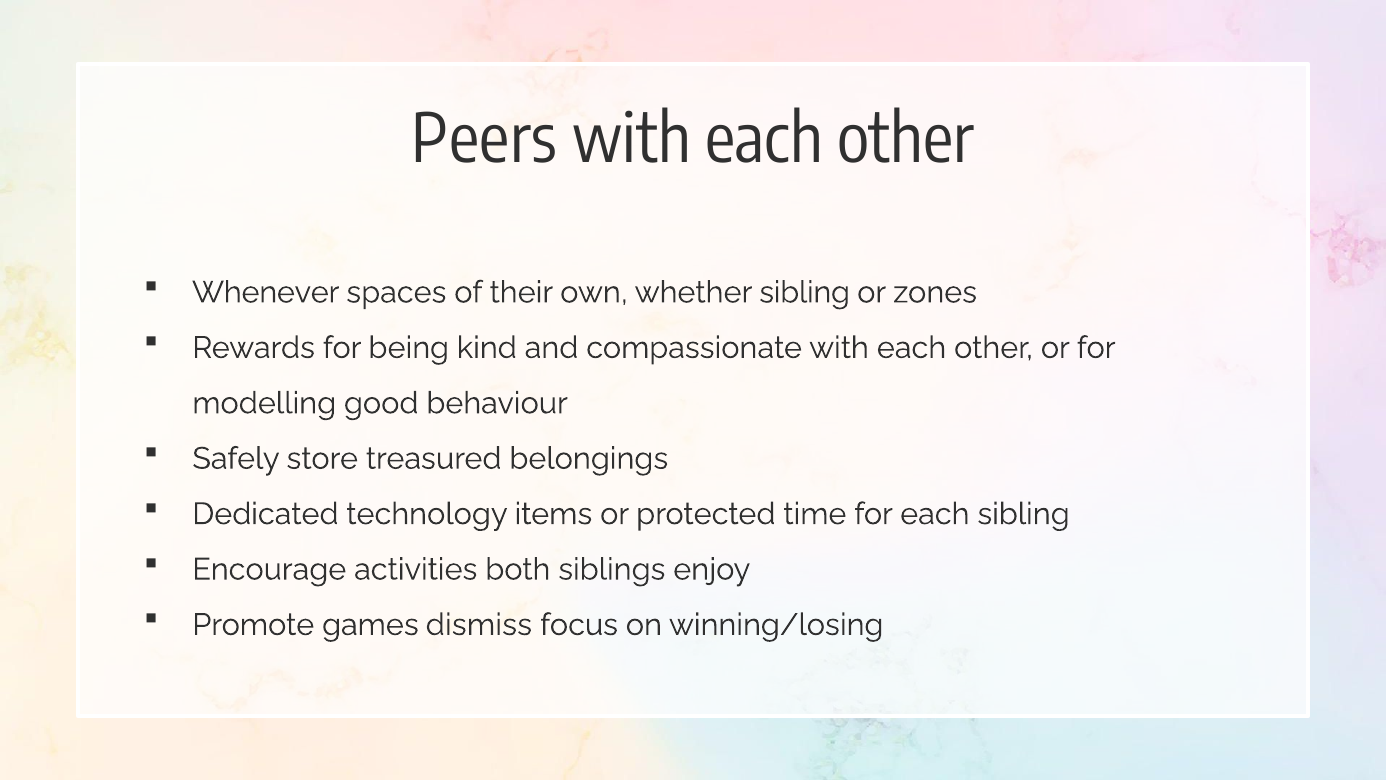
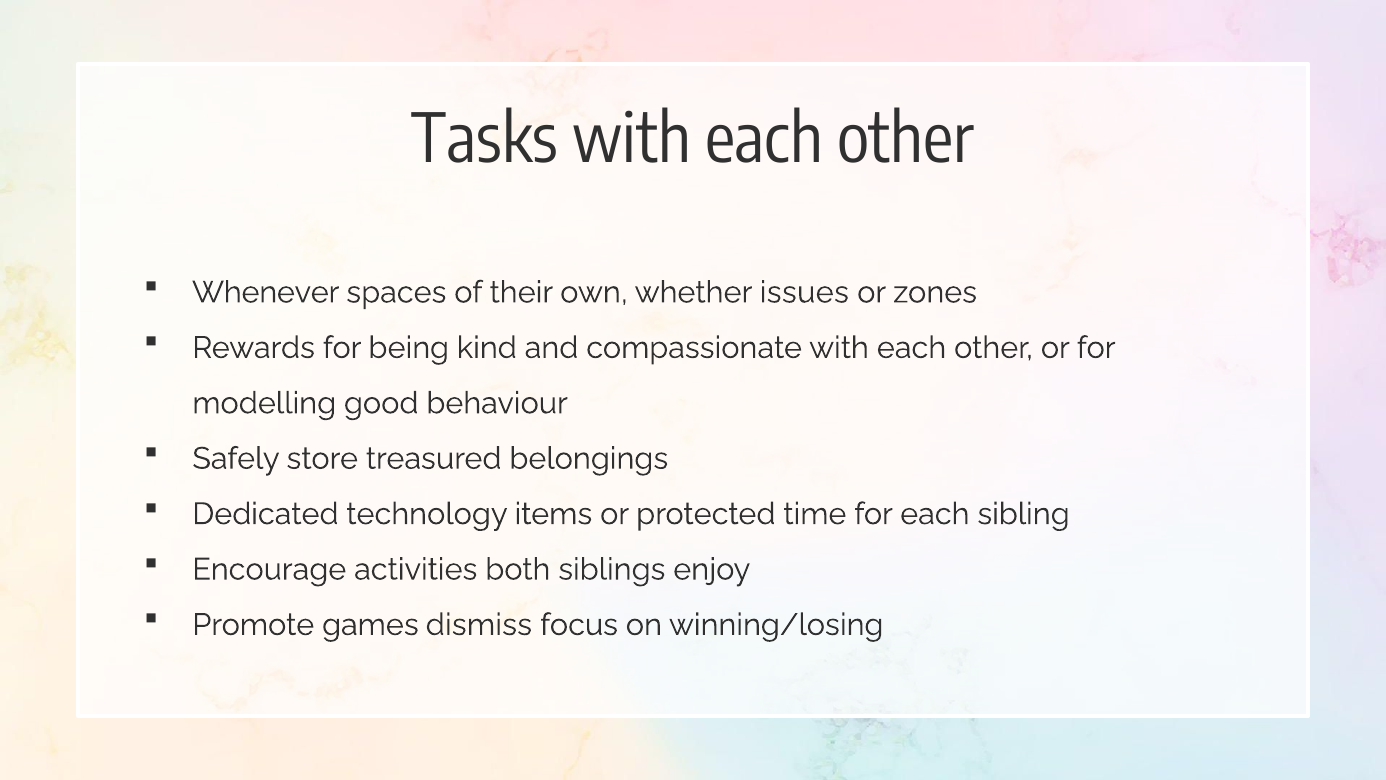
Peers: Peers -> Tasks
whether sibling: sibling -> issues
